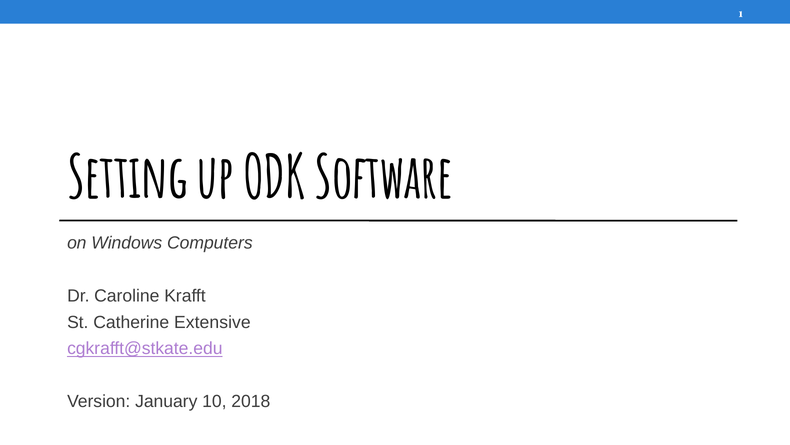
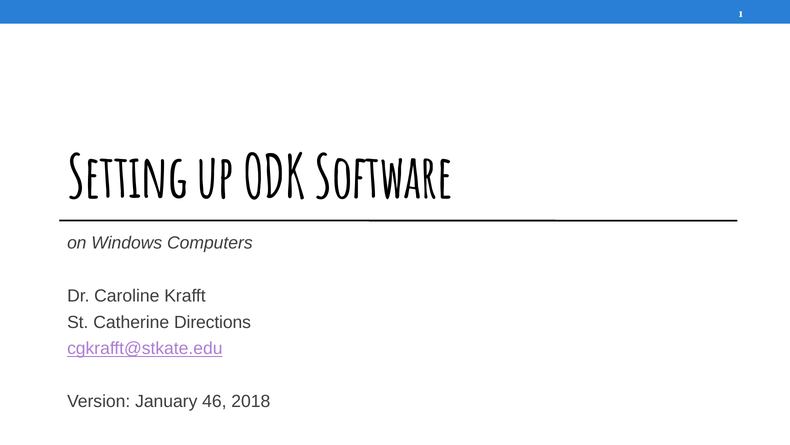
Extensive: Extensive -> Directions
10: 10 -> 46
